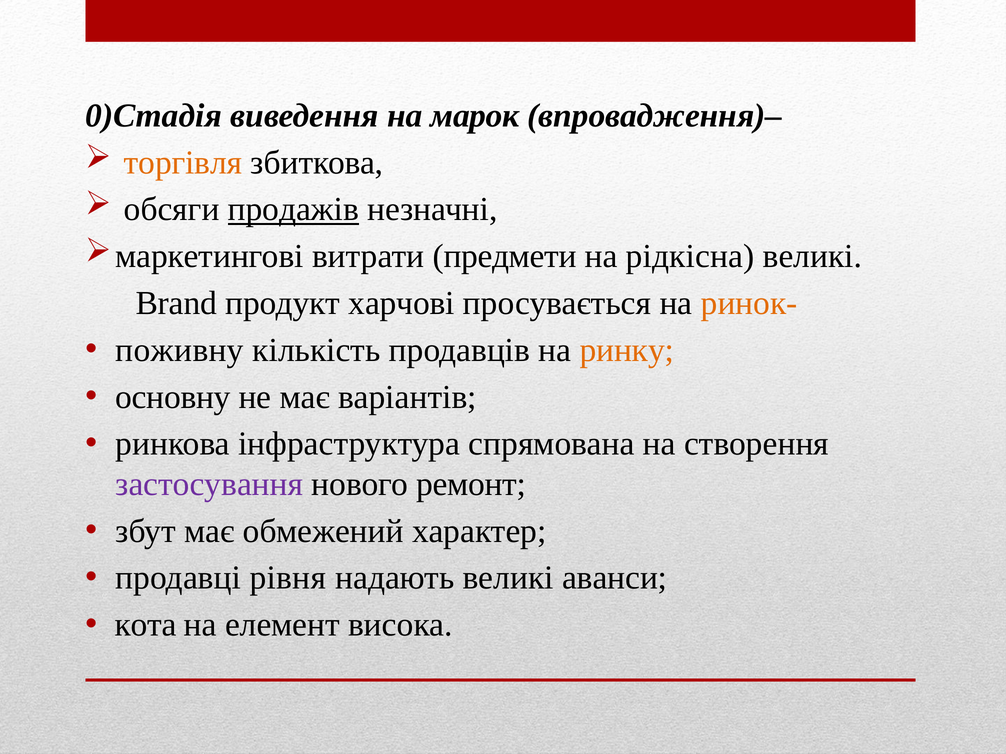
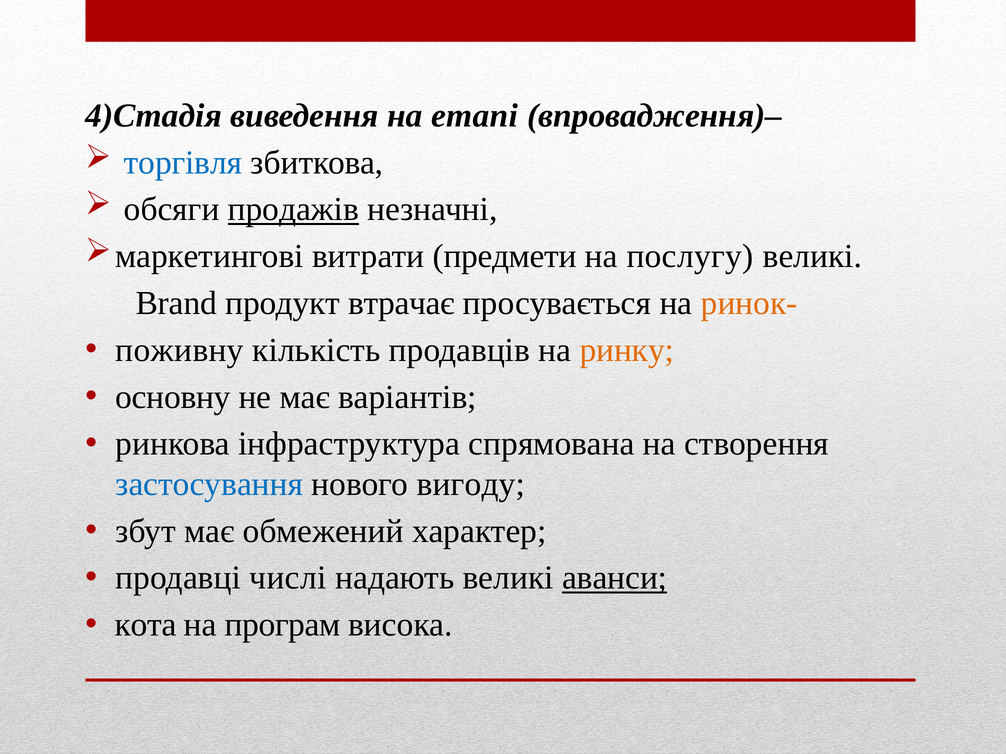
0)Стадія: 0)Стадія -> 4)Стадія
марок: марок -> етапі
торгівля colour: orange -> blue
рідкісна: рідкісна -> послугу
харчові: харчові -> втрачає
застосування colour: purple -> blue
ремонт: ремонт -> вигоду
рівня: рівня -> числі
аванси underline: none -> present
елемент: елемент -> програм
